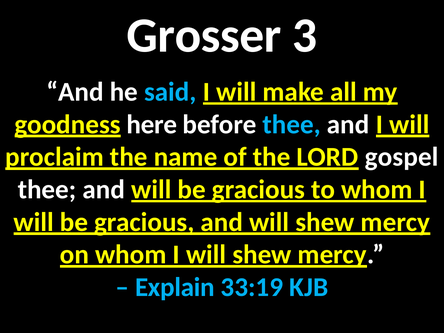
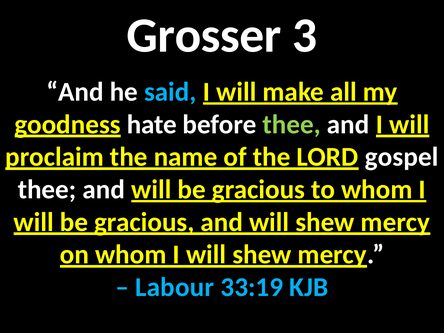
here: here -> hate
thee at (292, 124) colour: light blue -> light green
Explain: Explain -> Labour
